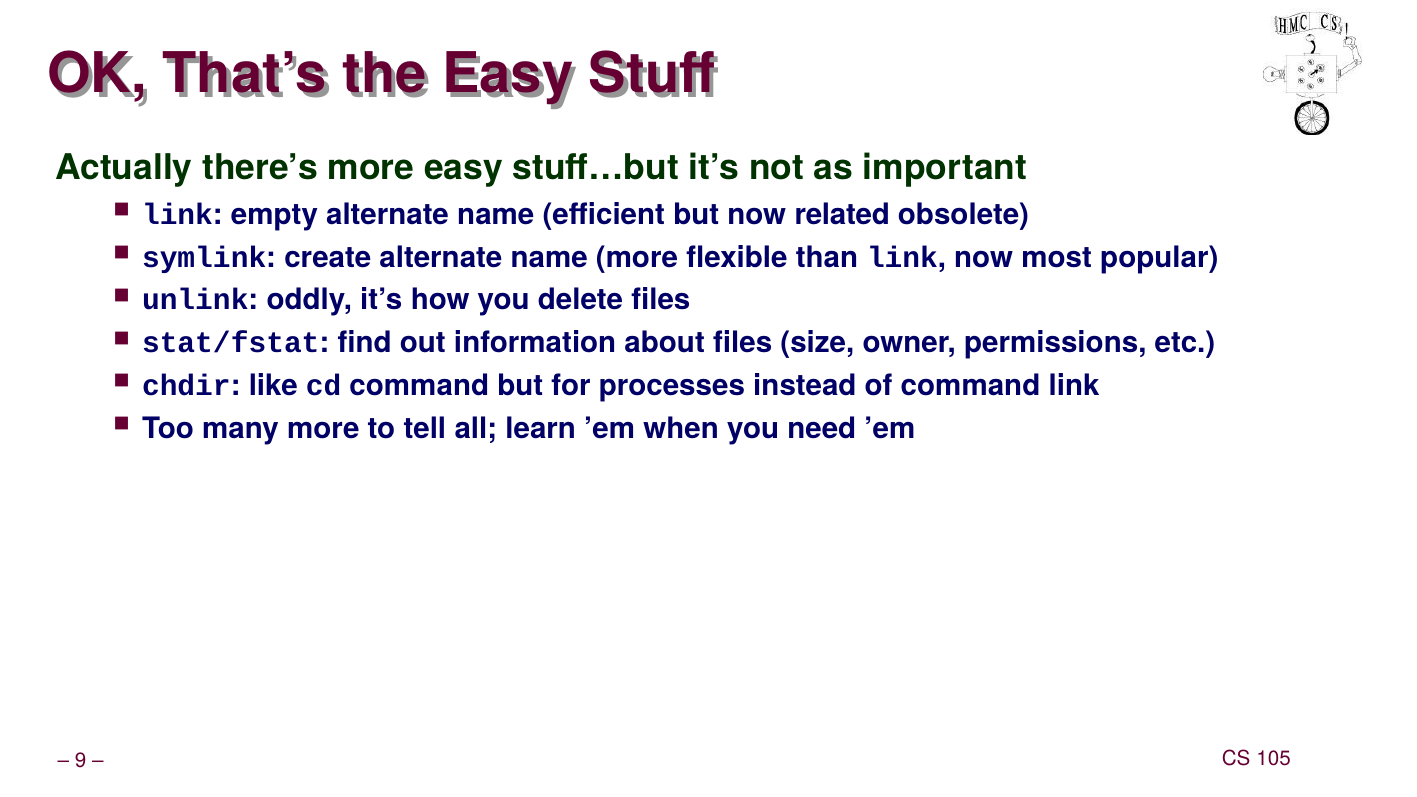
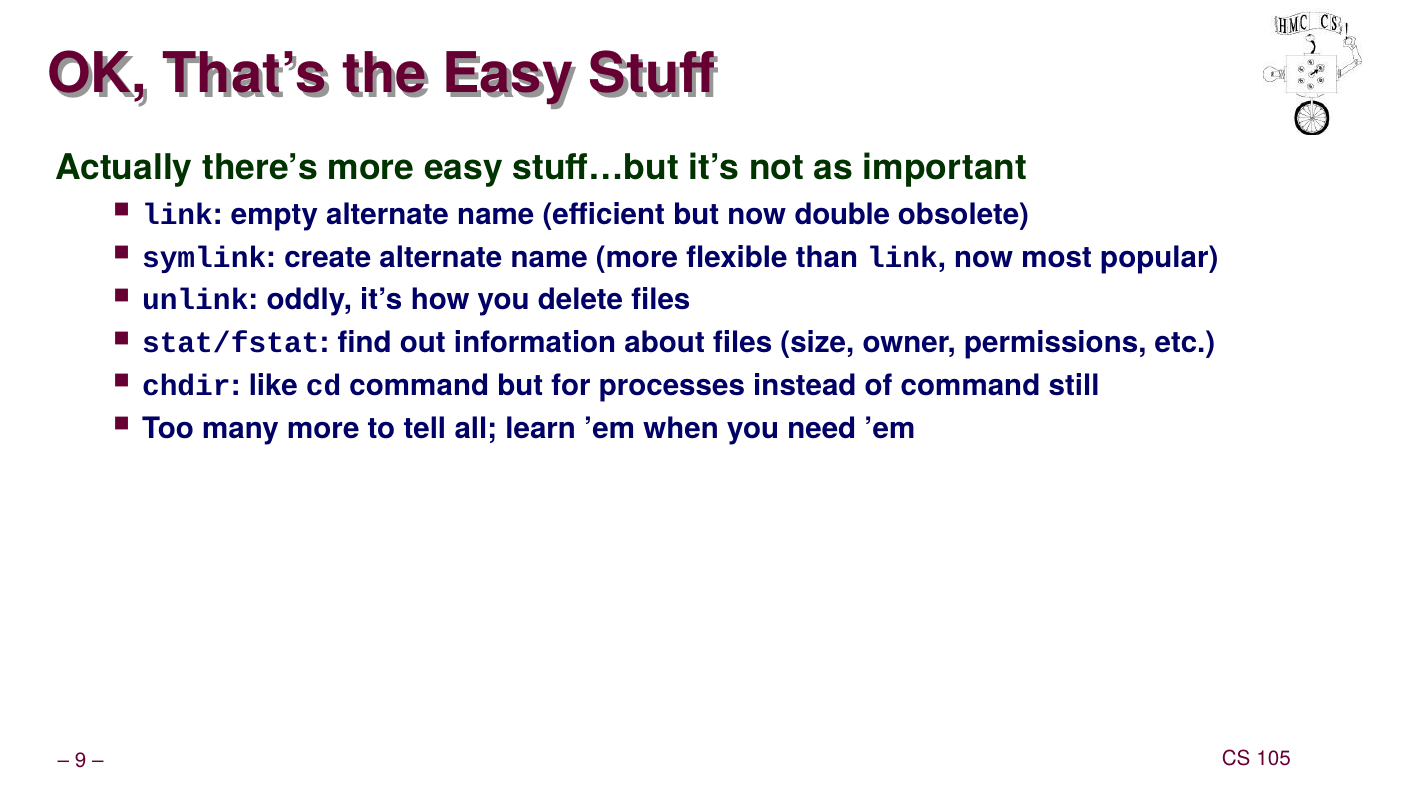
related: related -> double
command link: link -> still
